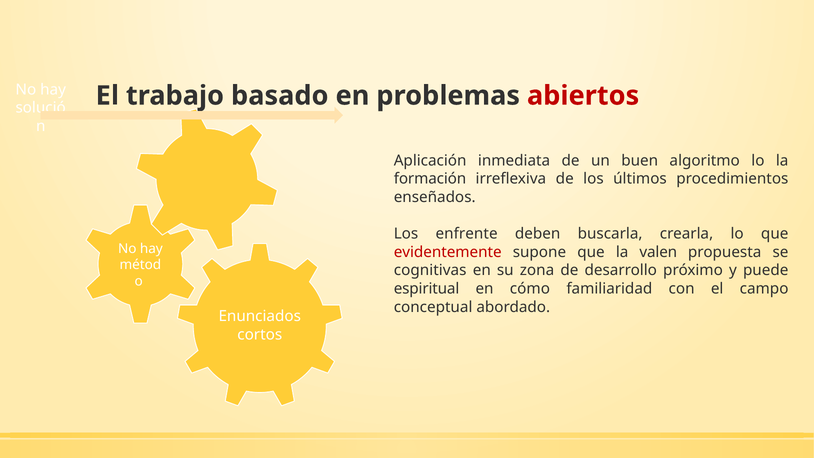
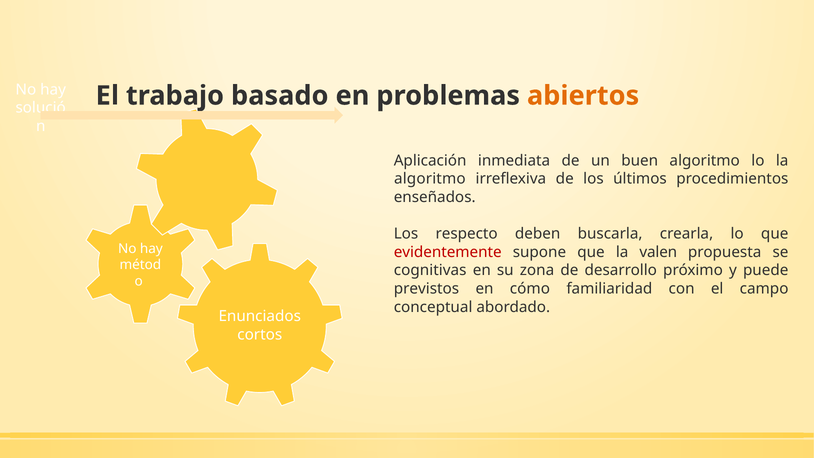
abiertos colour: red -> orange
formación at (430, 179): formación -> algoritmo
enfrente: enfrente -> respecto
espiritual: espiritual -> previstos
